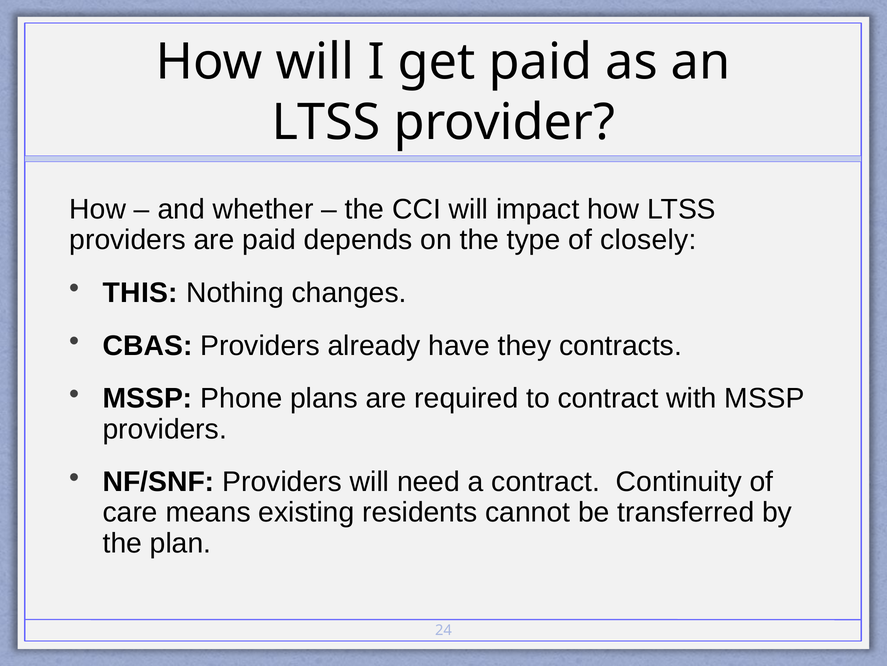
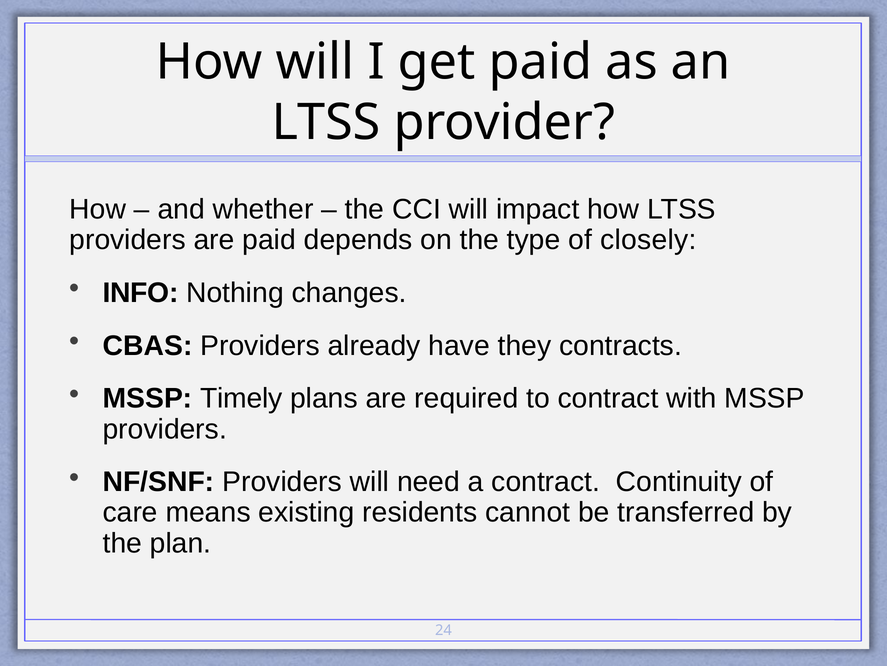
THIS: THIS -> INFO
Phone: Phone -> Timely
